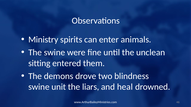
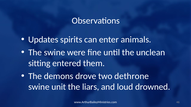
Ministry: Ministry -> Updates
blindness: blindness -> dethrone
heal: heal -> loud
